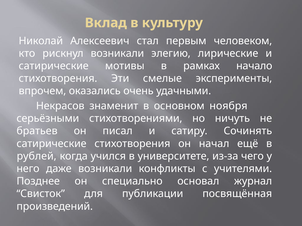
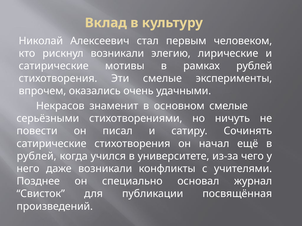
рамках начало: начало -> рублей
основном ноября: ноября -> смелые
братьев: братьев -> повести
